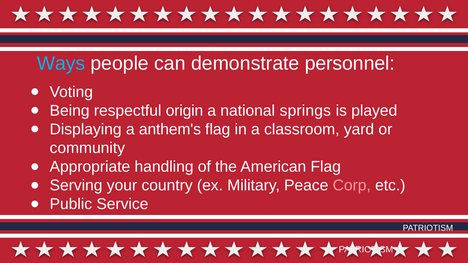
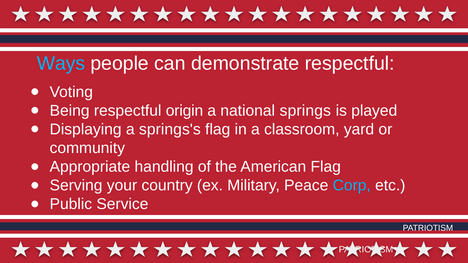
demonstrate personnel: personnel -> respectful
anthem's: anthem's -> springs's
Corp colour: pink -> light blue
